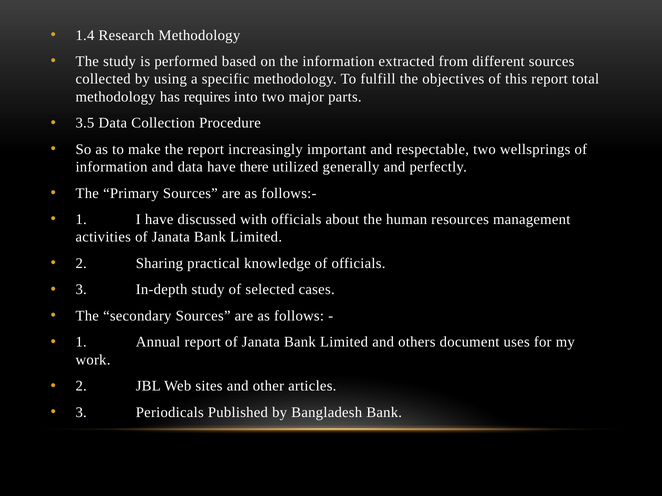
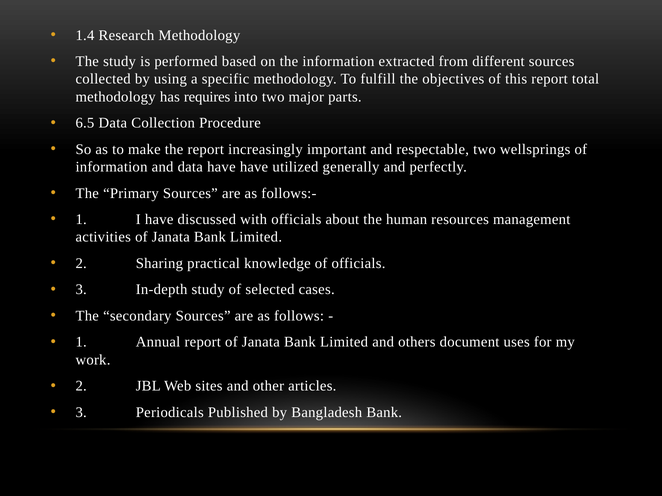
3.5: 3.5 -> 6.5
have there: there -> have
